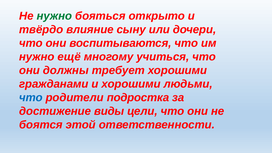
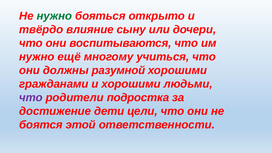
требует: требует -> разумной
что at (31, 98) colour: blue -> purple
виды: виды -> дети
